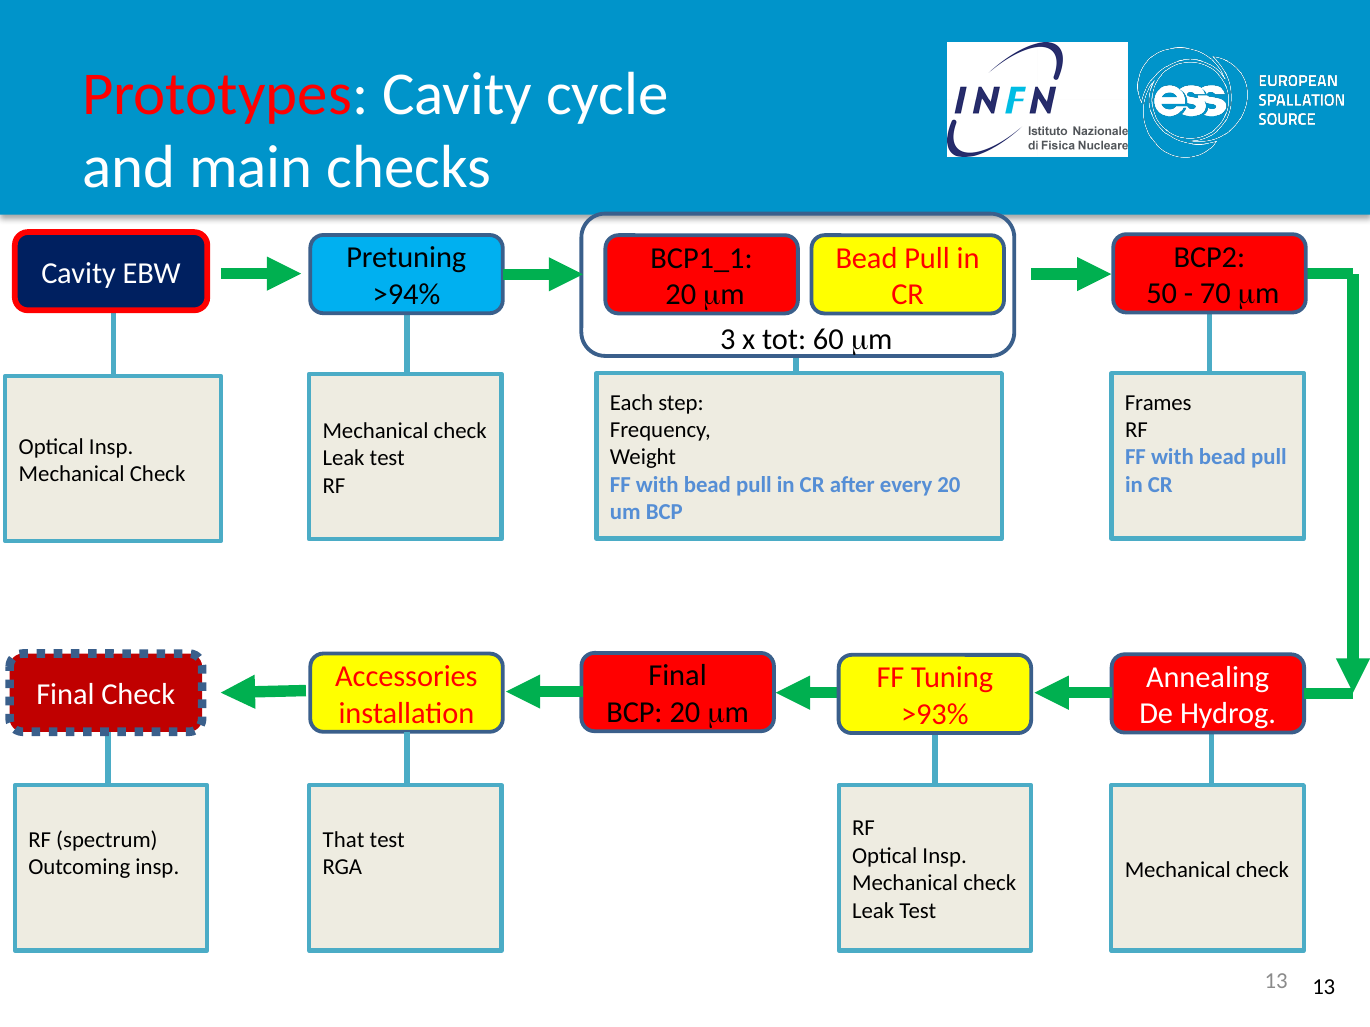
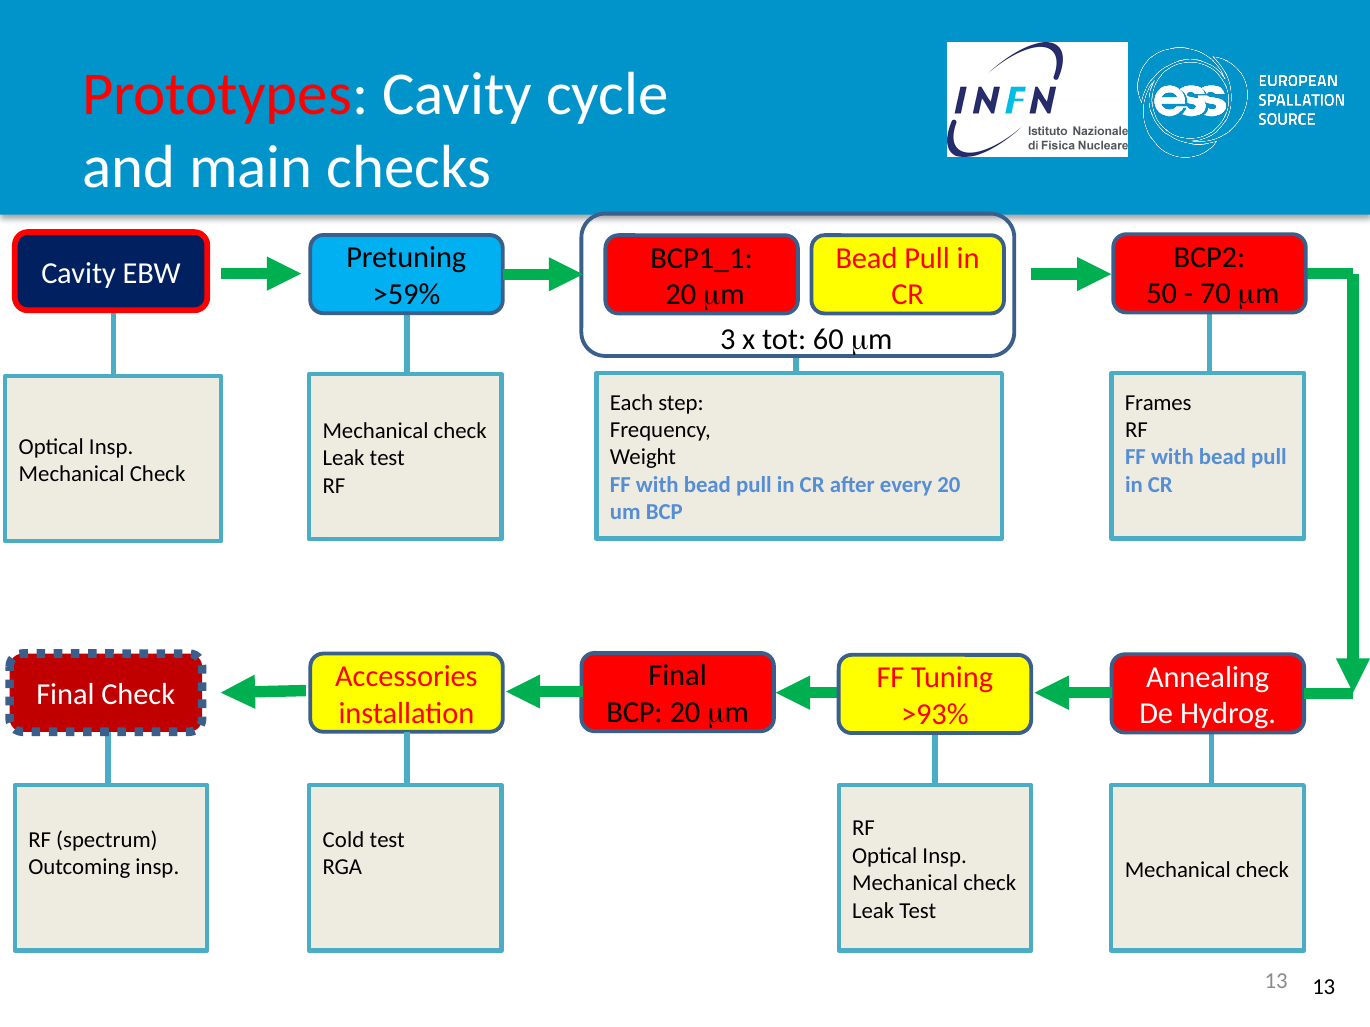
>94%: >94% -> >59%
That: That -> Cold
